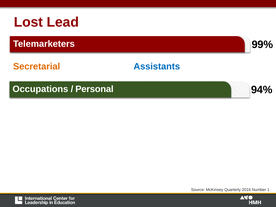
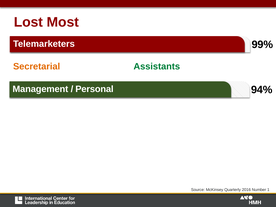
Lead: Lead -> Most
Assistants colour: blue -> green
Occupations: Occupations -> Management
